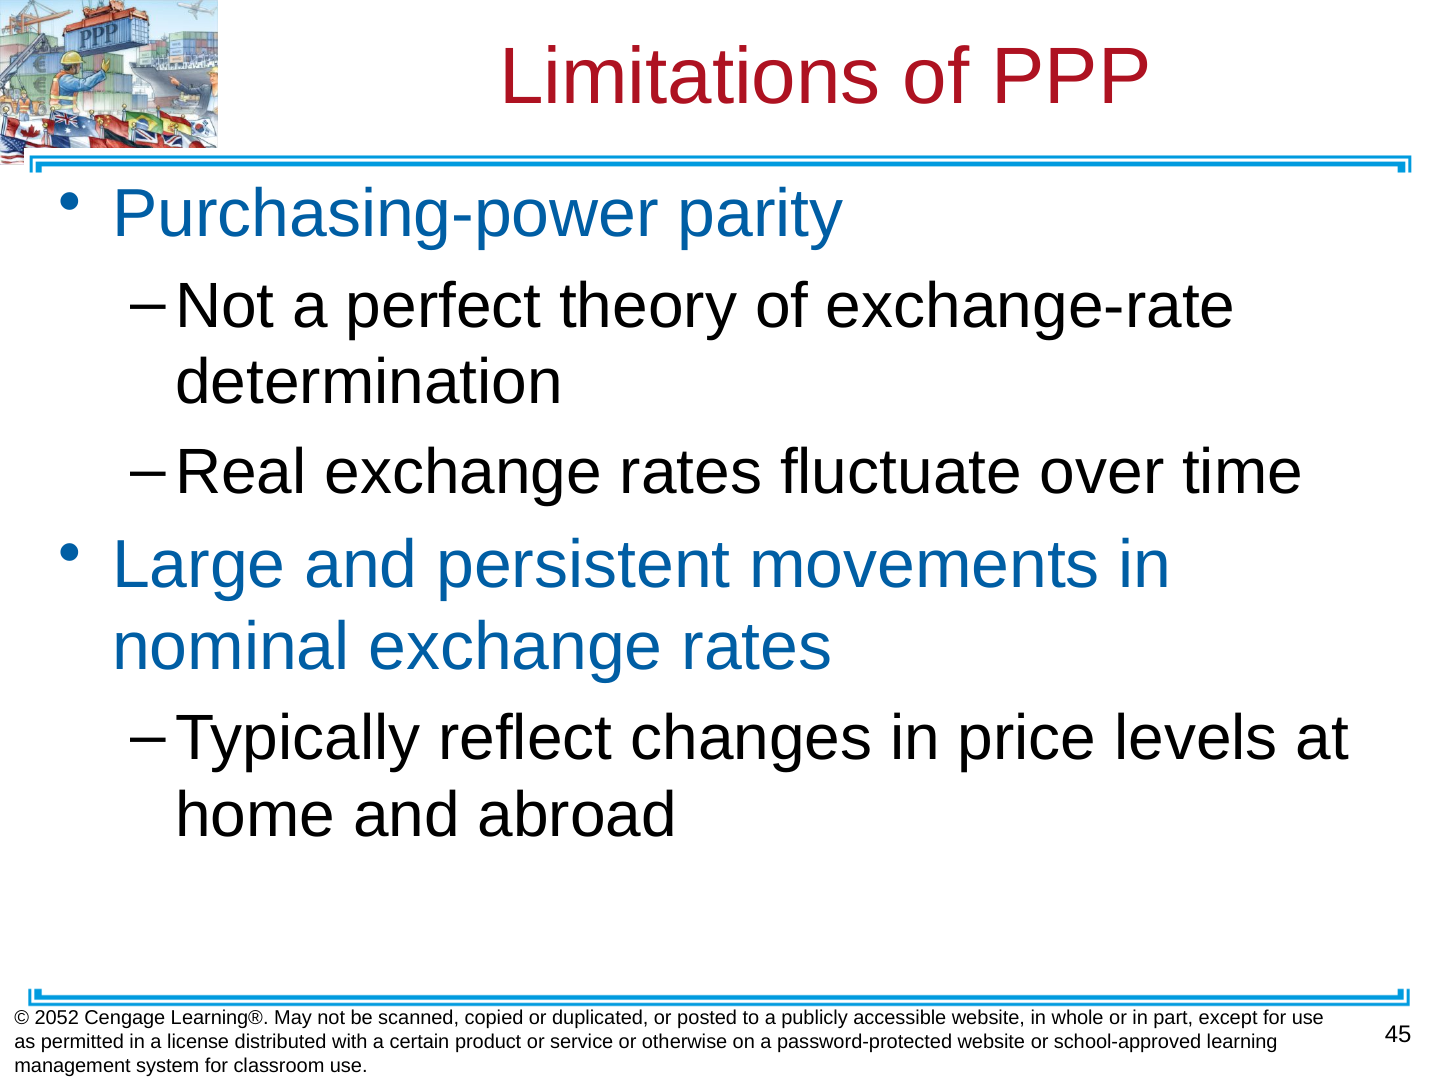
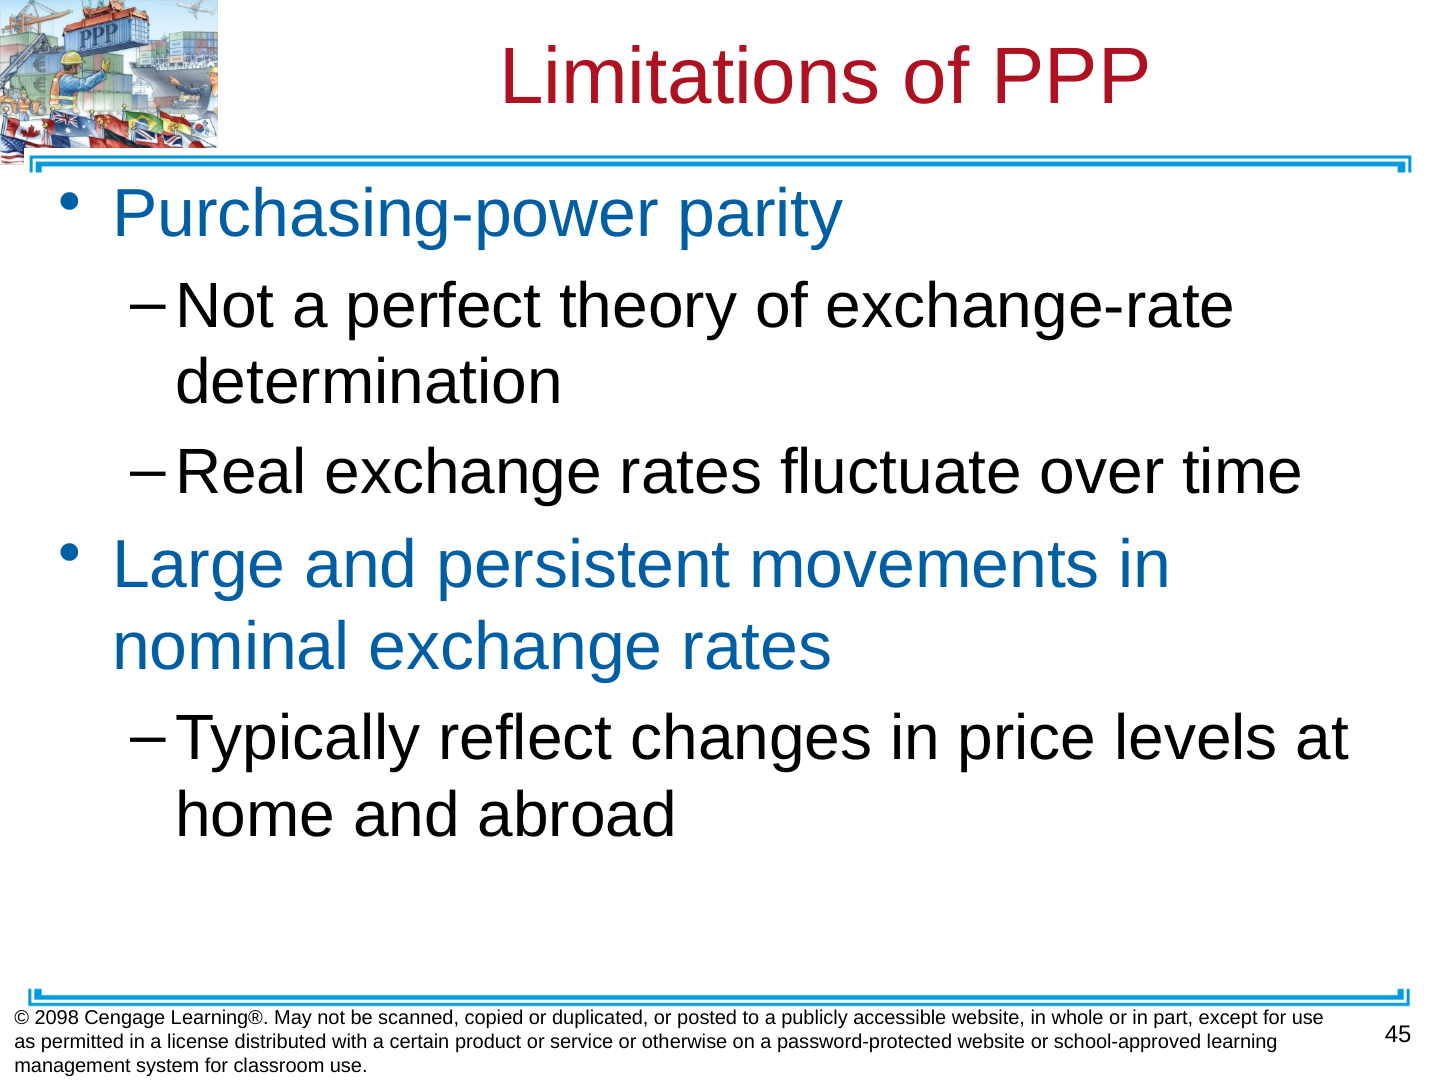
2052: 2052 -> 2098
